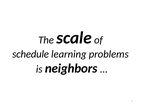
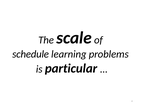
neighbors: neighbors -> particular
